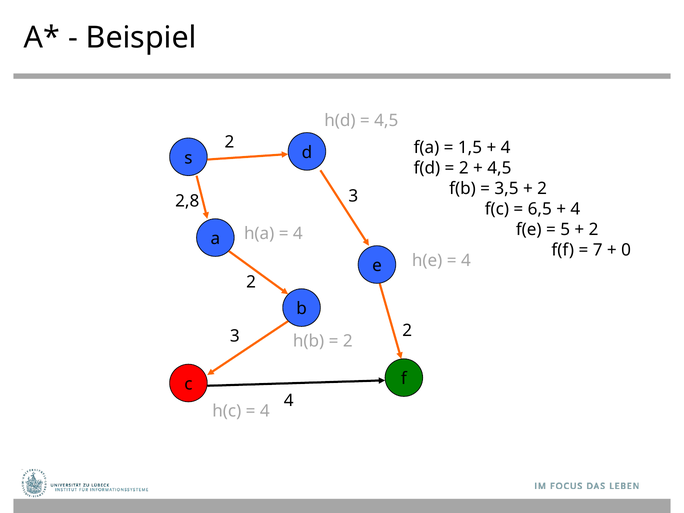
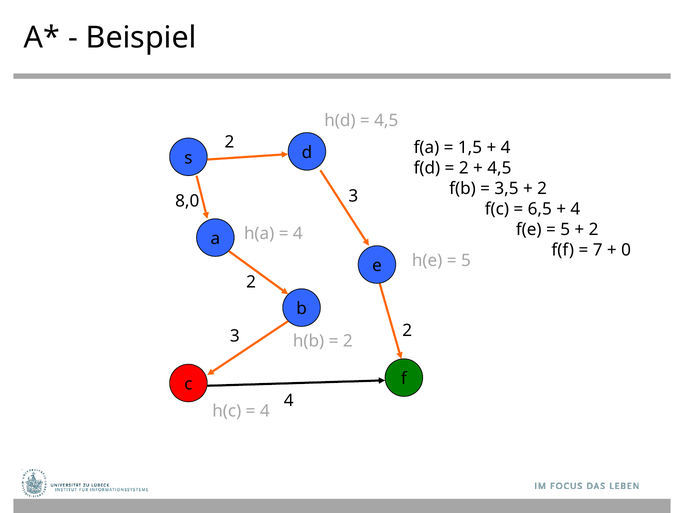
2,8: 2,8 -> 8,0
4 at (466, 261): 4 -> 5
